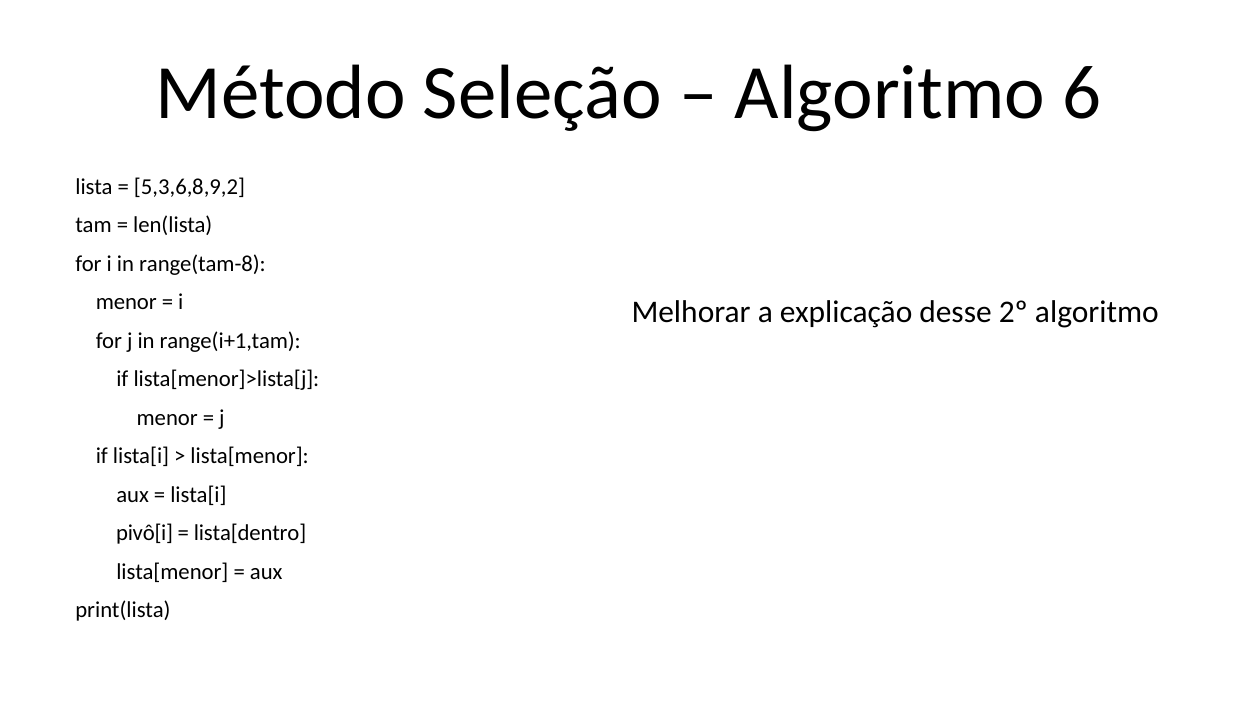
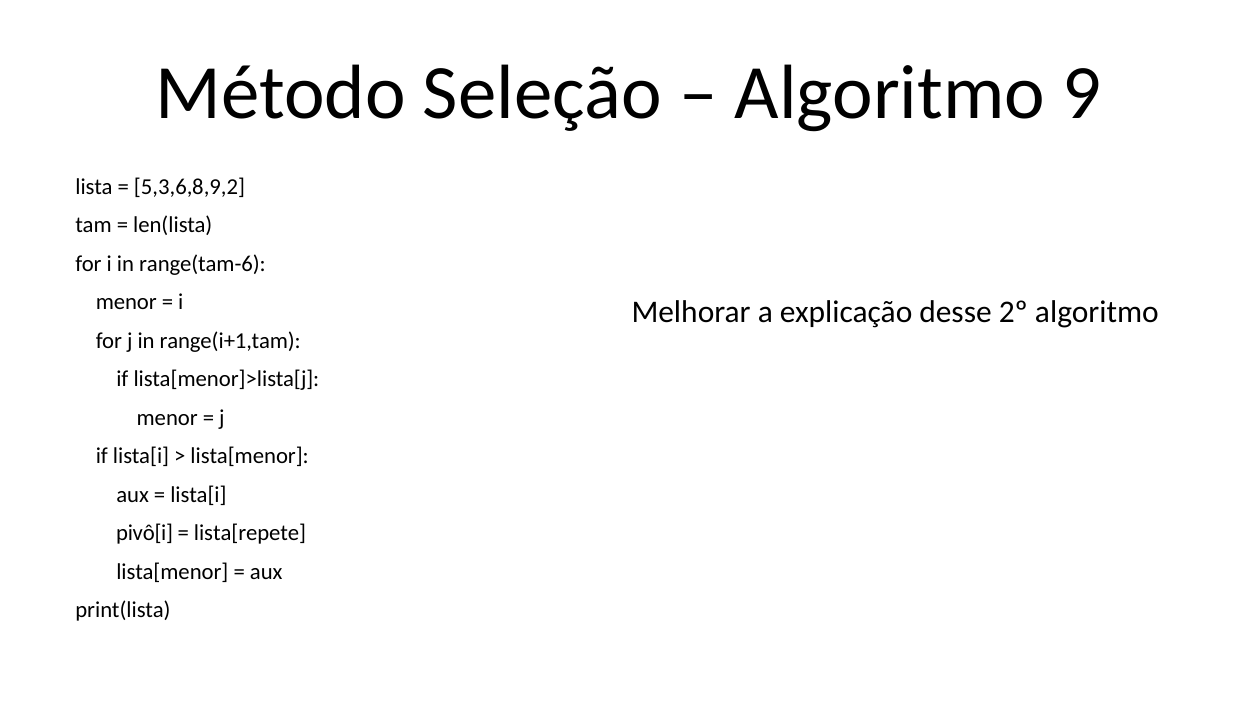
6: 6 -> 9
range(tam-8: range(tam-8 -> range(tam-6
lista[dentro: lista[dentro -> lista[repete
